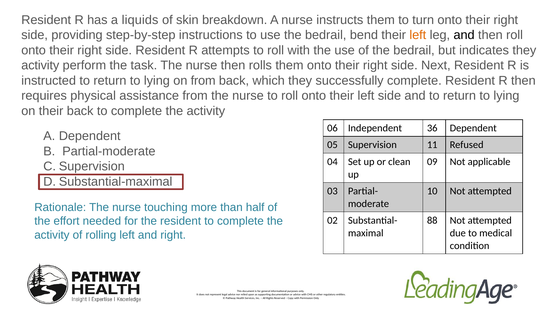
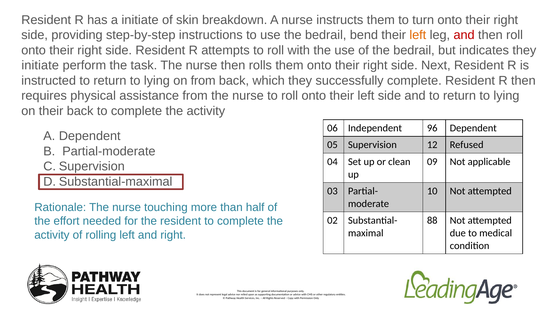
a liquids: liquids -> initiate
and at (464, 35) colour: black -> red
activity at (40, 66): activity -> initiate
36: 36 -> 96
11: 11 -> 12
